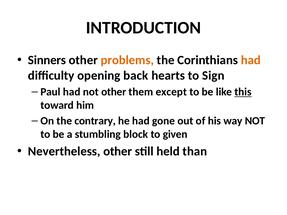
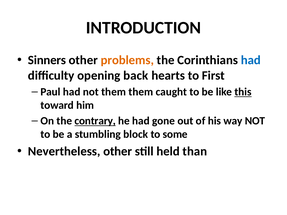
had at (251, 60) colour: orange -> blue
Sign: Sign -> First
not other: other -> them
except: except -> caught
contrary underline: none -> present
given: given -> some
